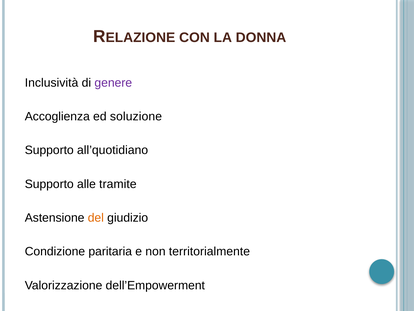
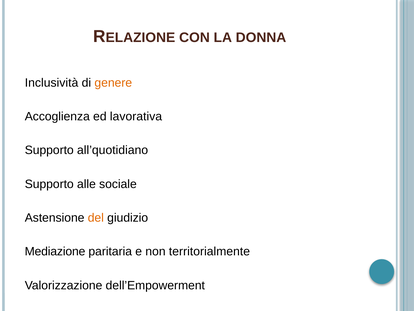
genere colour: purple -> orange
soluzione: soluzione -> lavorativa
tramite: tramite -> sociale
Condizione: Condizione -> Mediazione
